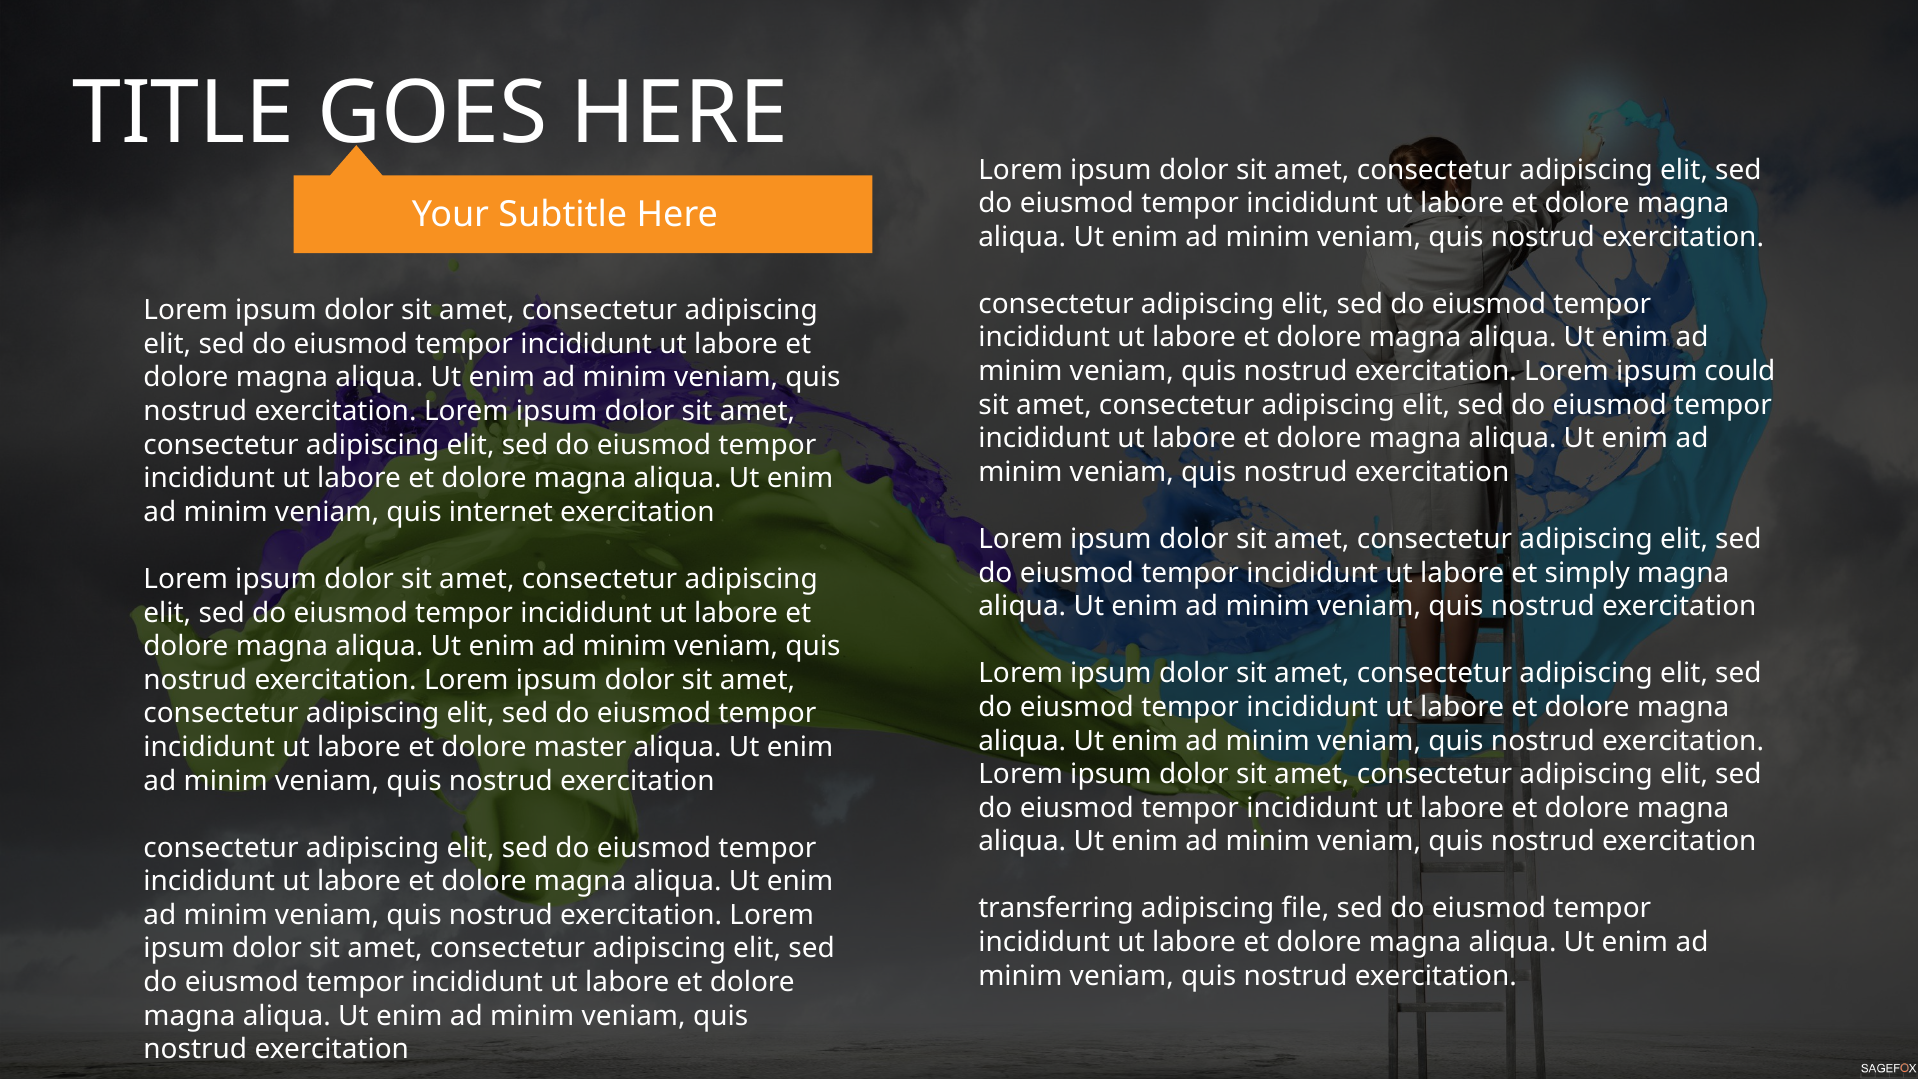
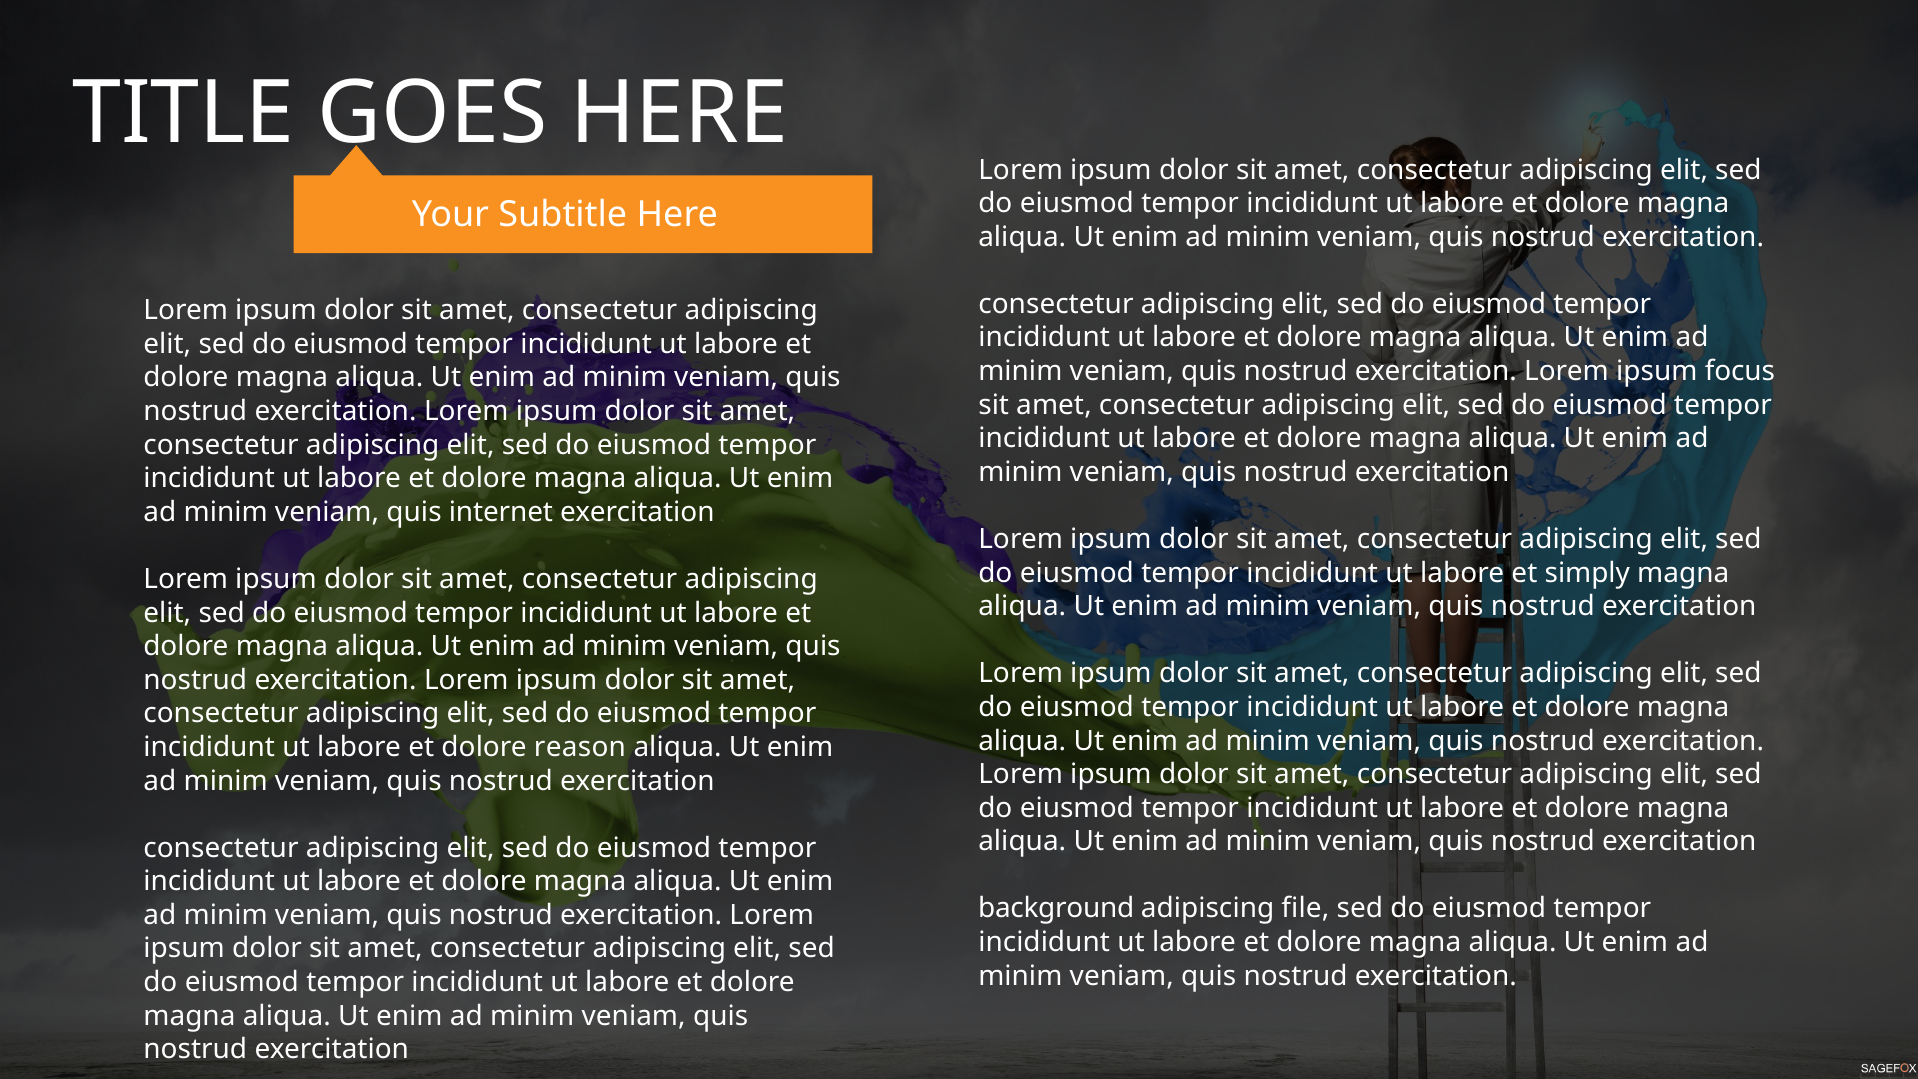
could: could -> focus
master: master -> reason
transferring: transferring -> background
